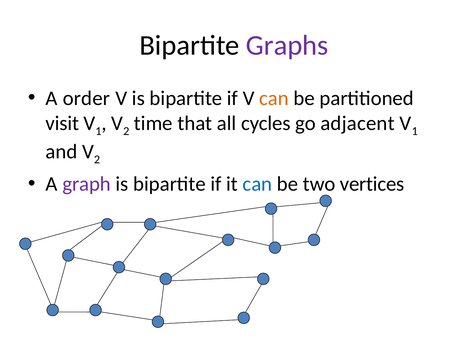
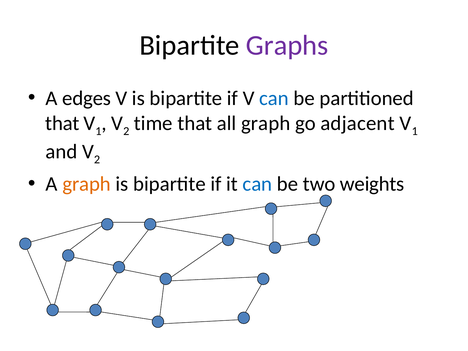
order: order -> edges
can at (274, 98) colour: orange -> blue
visit at (62, 123): visit -> that
all cycles: cycles -> graph
graph at (87, 184) colour: purple -> orange
vertices: vertices -> weights
